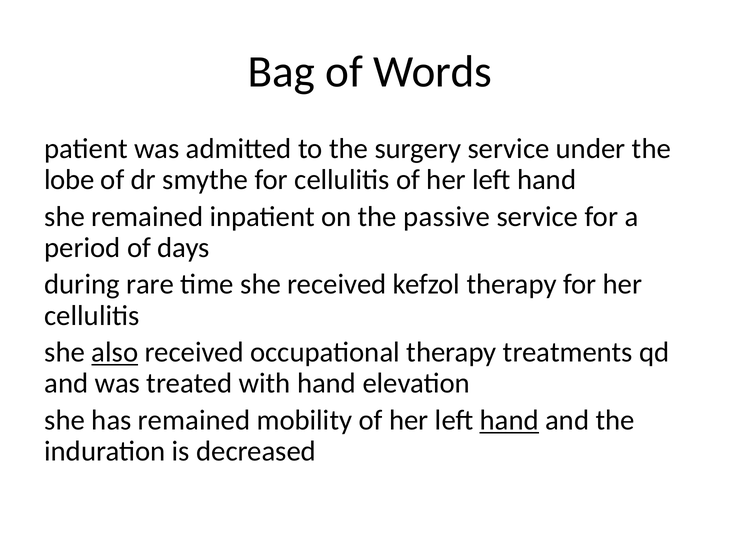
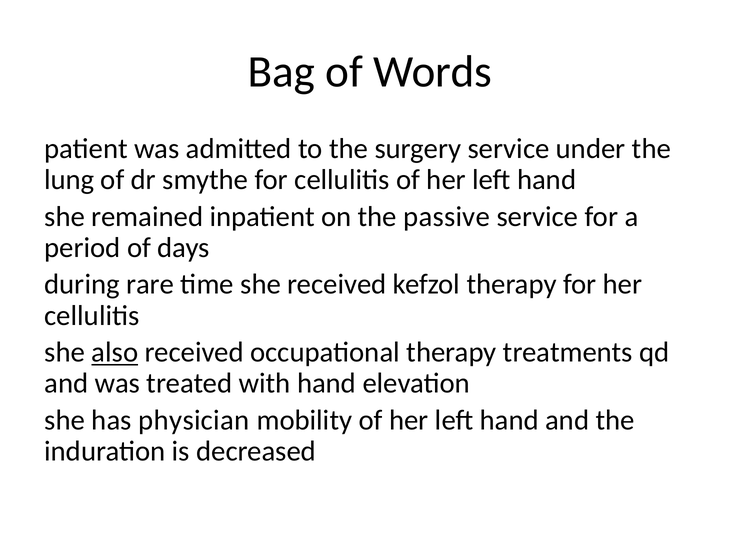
lobe: lobe -> lung
has remained: remained -> physician
hand at (509, 420) underline: present -> none
